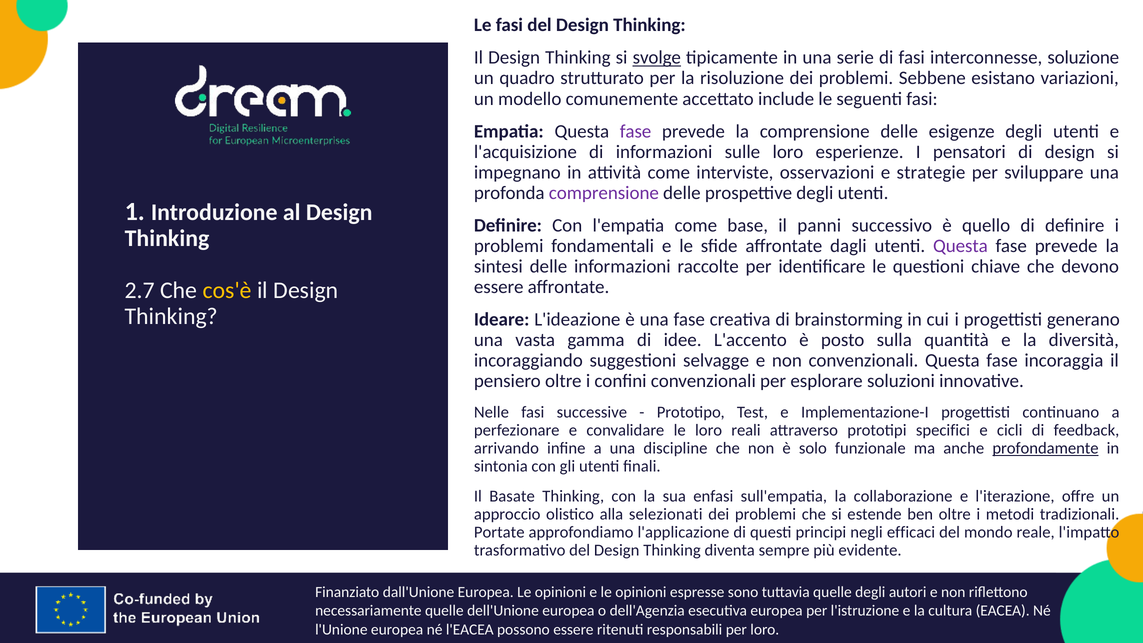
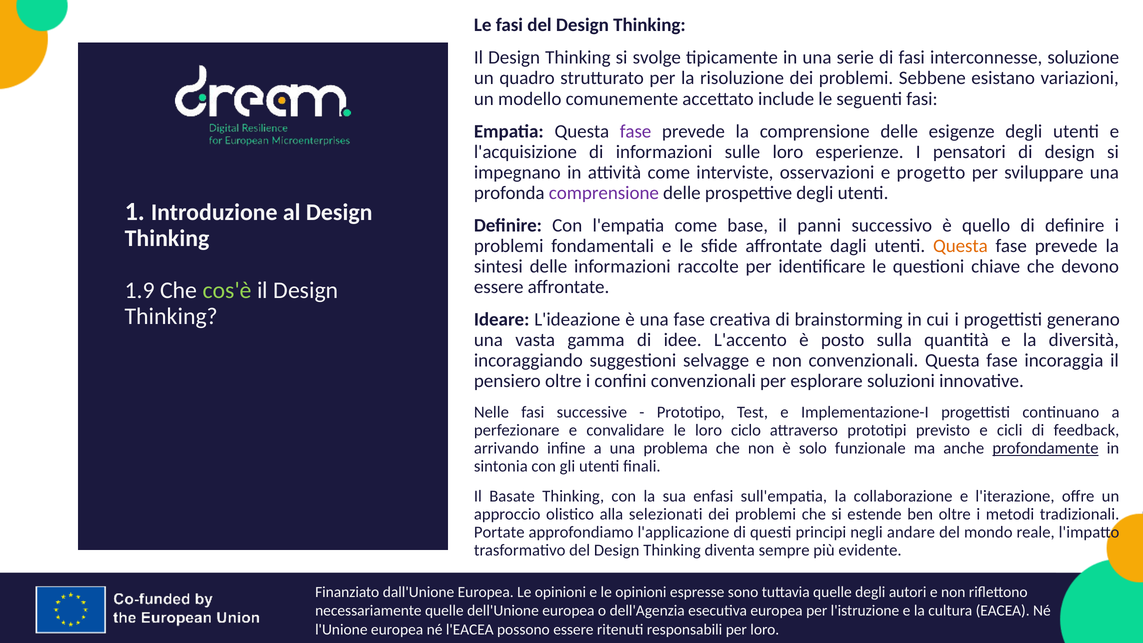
svolge underline: present -> none
strategie: strategie -> progetto
Questa at (960, 246) colour: purple -> orange
2.7: 2.7 -> 1.9
cos'è colour: yellow -> light green
reali: reali -> ciclo
specifici: specifici -> previsto
discipline: discipline -> problema
efficaci: efficaci -> andare
